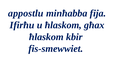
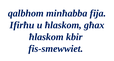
appostlu: appostlu -> qalbhom
